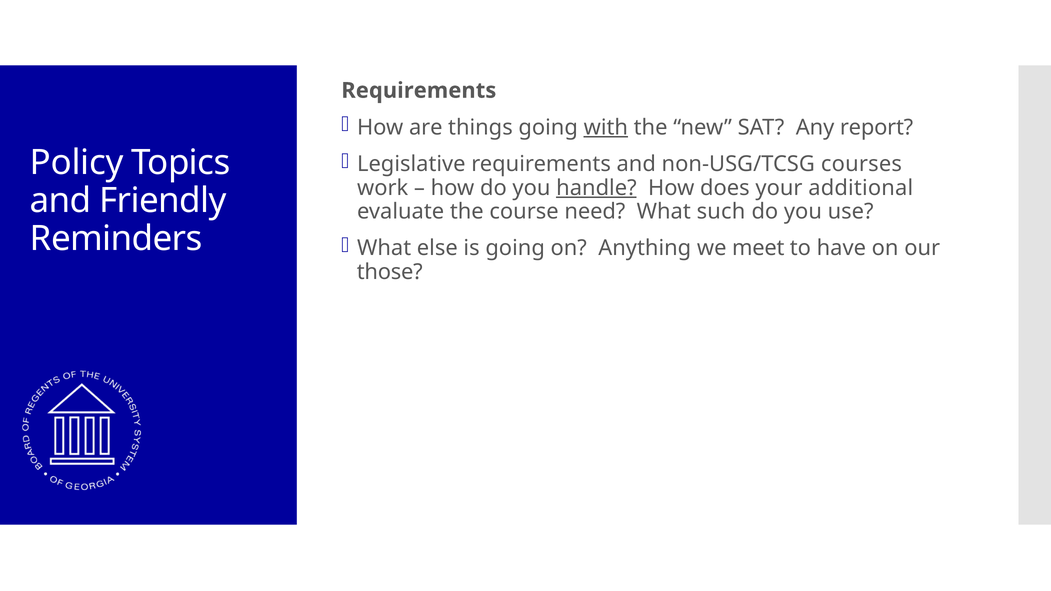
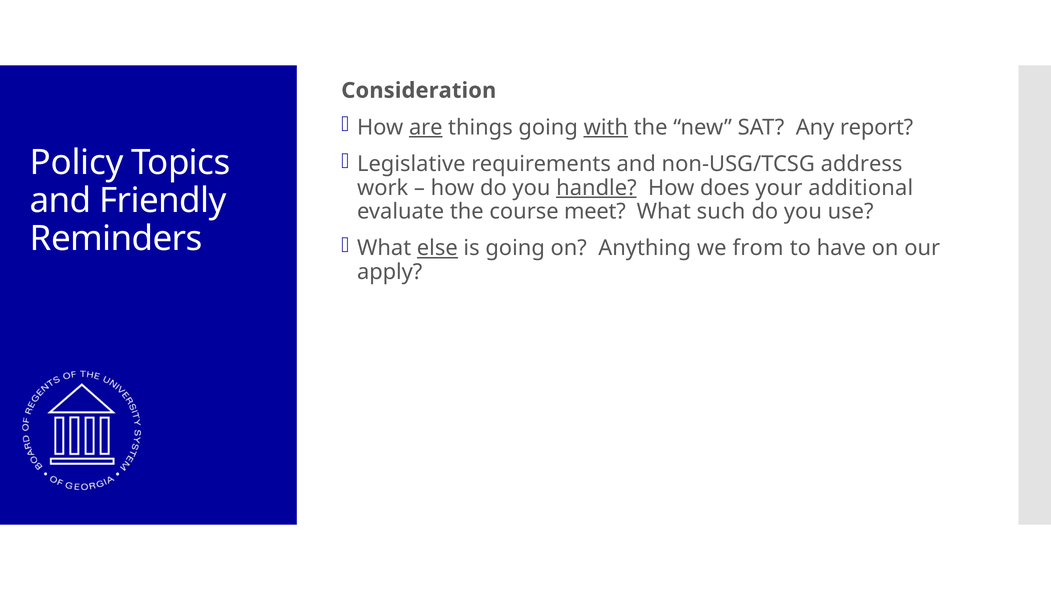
Requirements at (419, 91): Requirements -> Consideration
are underline: none -> present
courses: courses -> address
need: need -> meet
else underline: none -> present
meet: meet -> from
those: those -> apply
